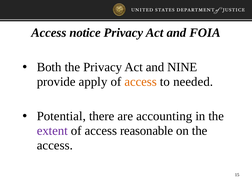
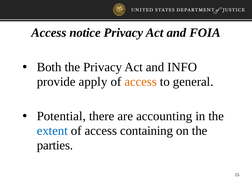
NINE: NINE -> INFO
needed: needed -> general
extent colour: purple -> blue
reasonable: reasonable -> containing
access at (55, 145): access -> parties
